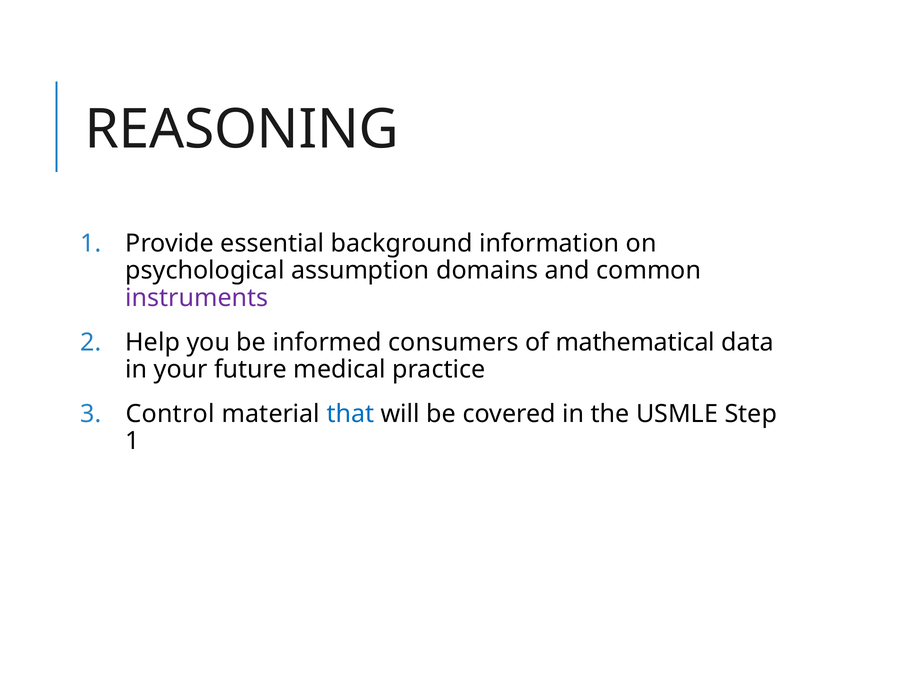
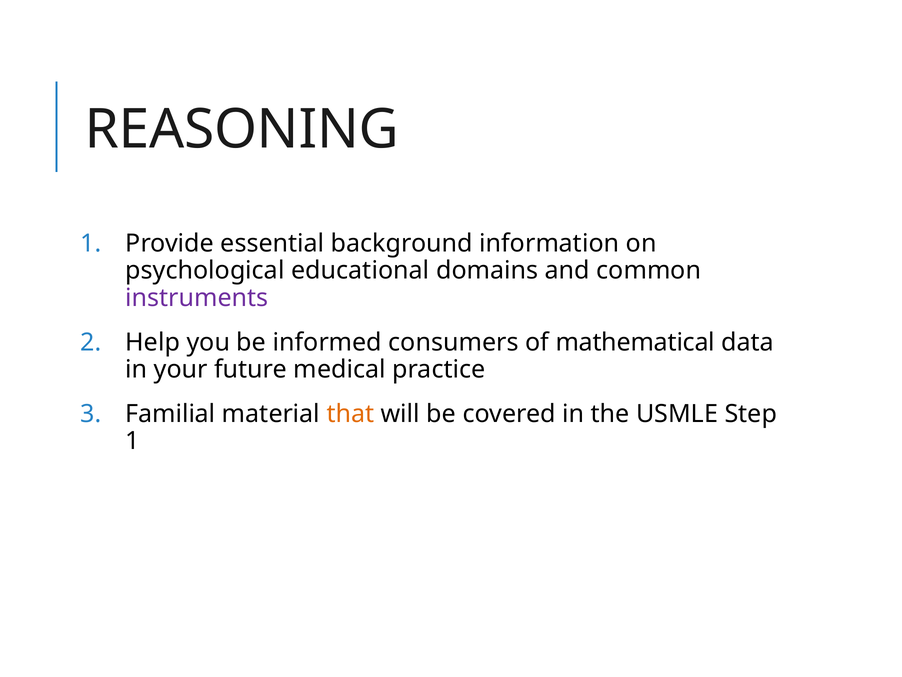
assumption: assumption -> educational
Control: Control -> Familial
that colour: blue -> orange
